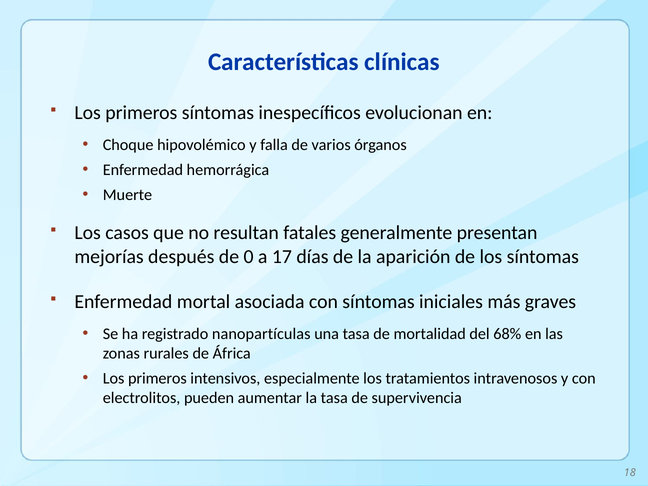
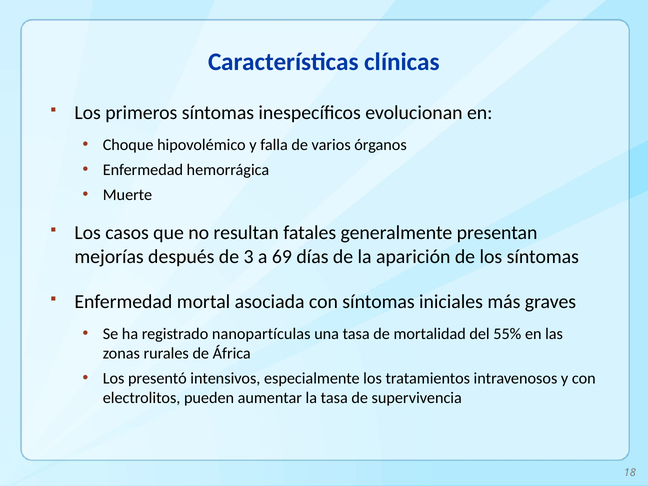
0: 0 -> 3
17: 17 -> 69
68%: 68% -> 55%
primeros at (157, 378): primeros -> presentó
